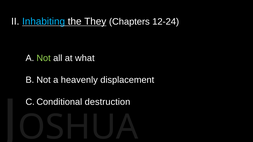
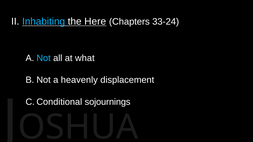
They: They -> Here
12-24: 12-24 -> 33-24
Not at (44, 58) colour: light green -> light blue
destruction: destruction -> sojournings
